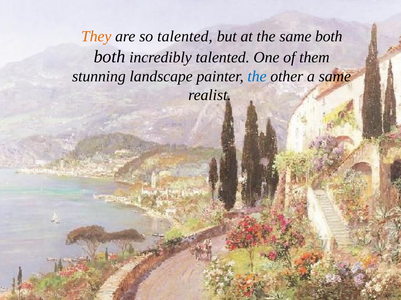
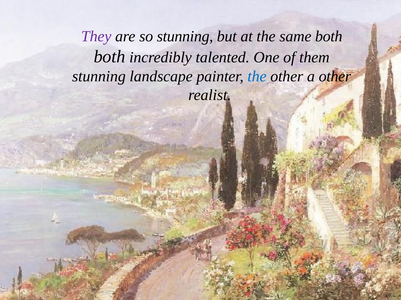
They colour: orange -> purple
so talented: talented -> stunning
a same: same -> other
